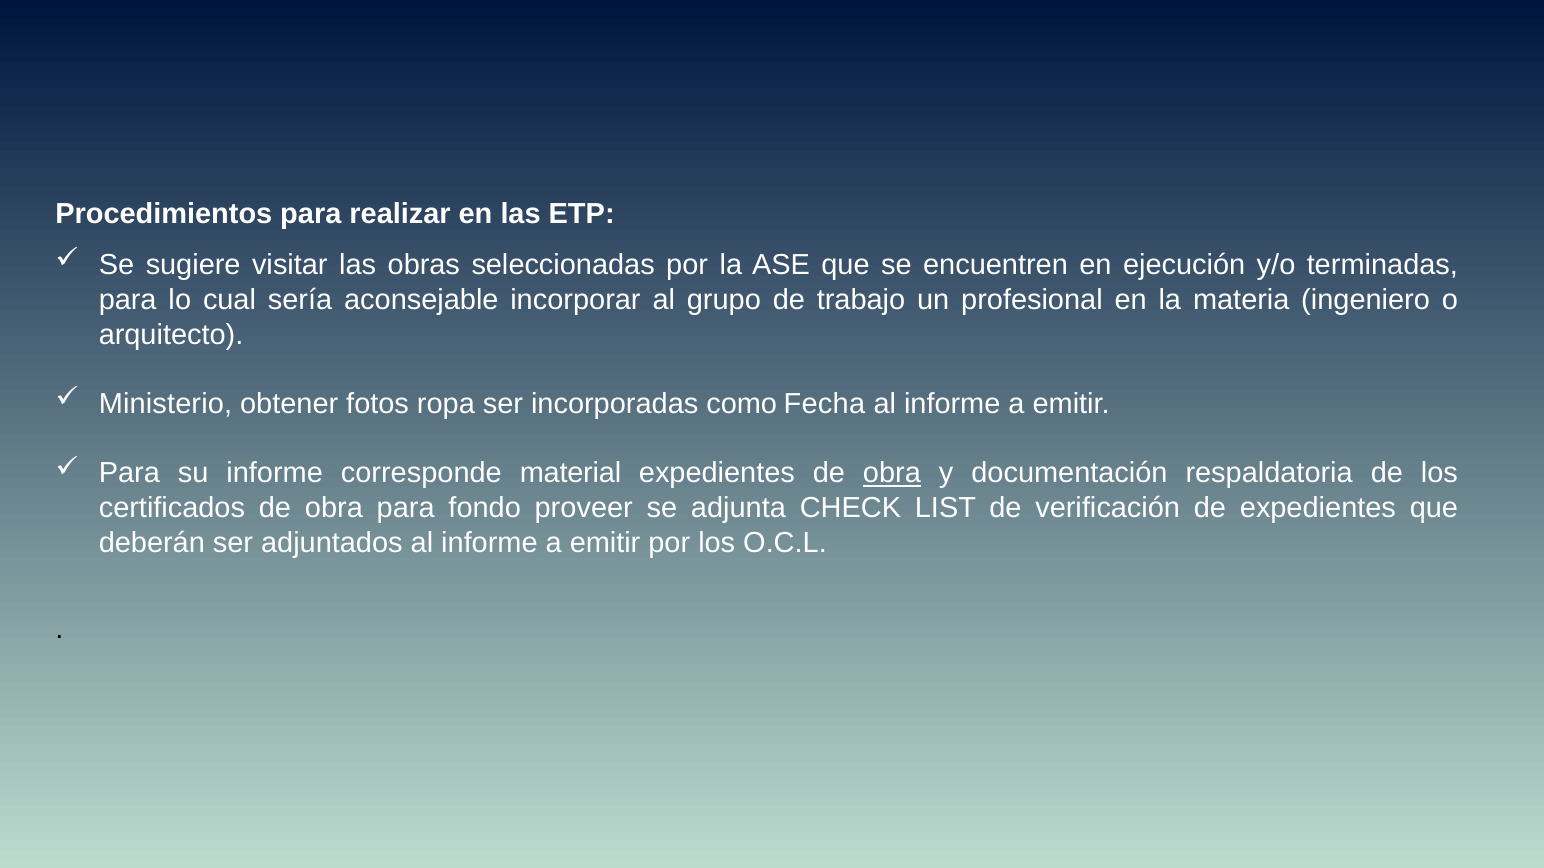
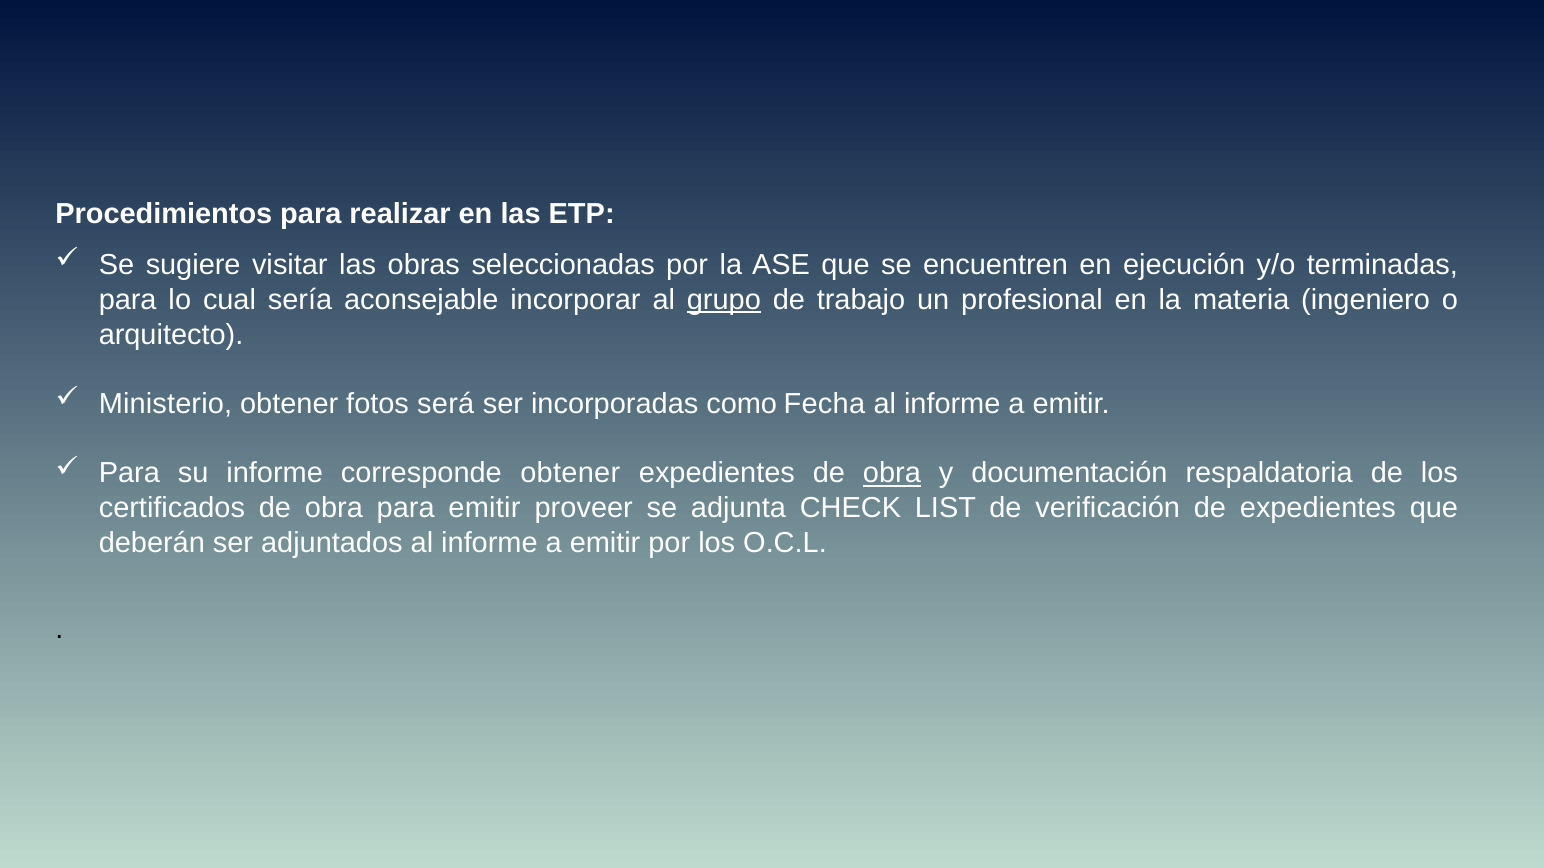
grupo underline: none -> present
ropa: ropa -> será
corresponde material: material -> obtener
para fondo: fondo -> emitir
